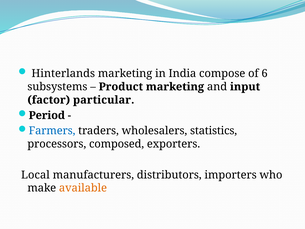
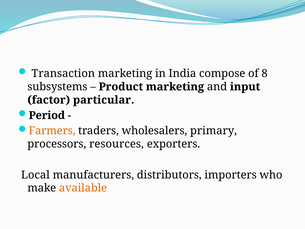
Hinterlands: Hinterlands -> Transaction
6: 6 -> 8
Farmers colour: blue -> orange
statistics: statistics -> primary
composed: composed -> resources
